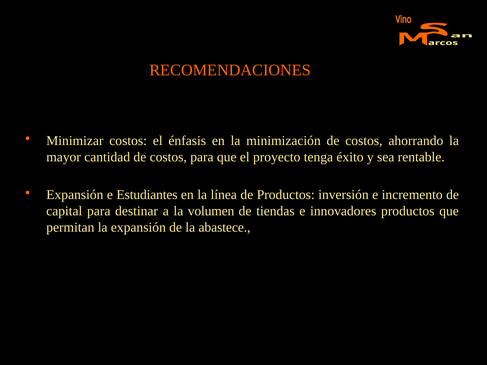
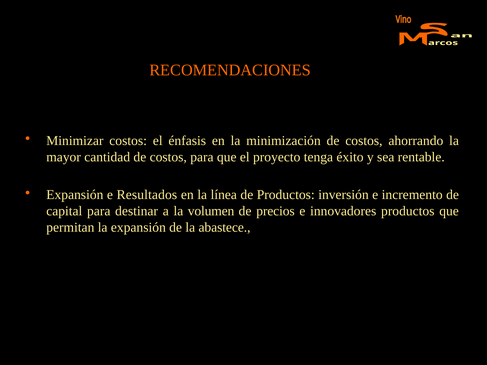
Estudiantes: Estudiantes -> Resultados
tiendas: tiendas -> precios
